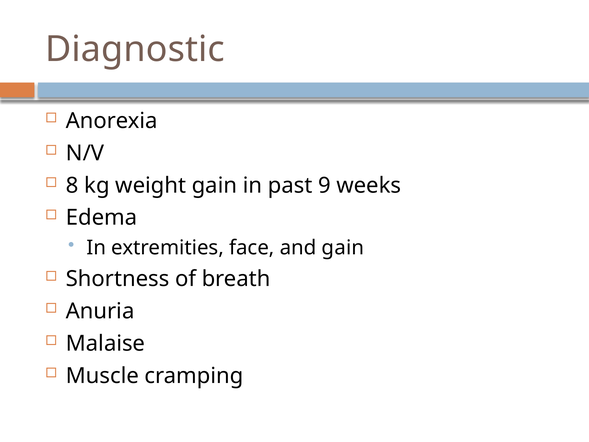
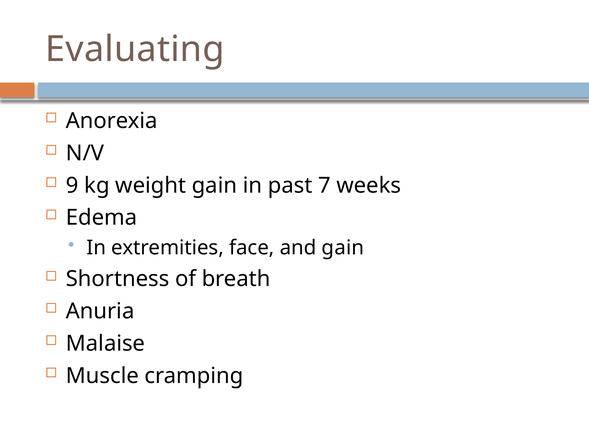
Diagnostic: Diagnostic -> Evaluating
8: 8 -> 9
9: 9 -> 7
